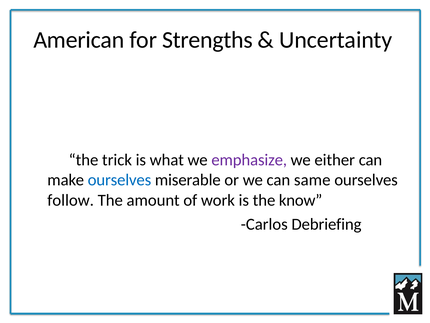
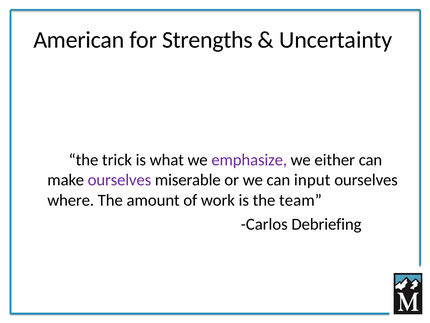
ourselves at (119, 180) colour: blue -> purple
same: same -> input
follow: follow -> where
know: know -> team
